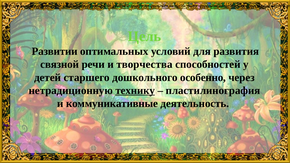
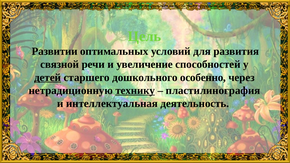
творчества: творчества -> увеличение
детей at (48, 78) underline: none -> present
коммуникативные: коммуникативные -> интеллектуальная
